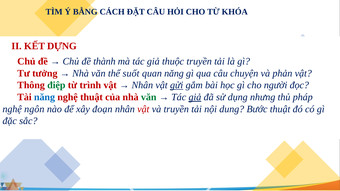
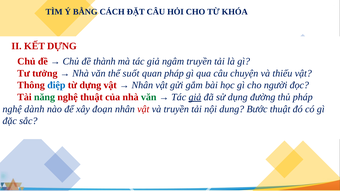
thuộc: thuộc -> ngâm
quan năng: năng -> pháp
phản: phản -> thiếu
điệp colour: green -> blue
từ trình: trình -> dựng
gửi underline: present -> none
năng at (44, 97) colour: blue -> green
nhưng: nhưng -> đường
ngôn: ngôn -> dành
